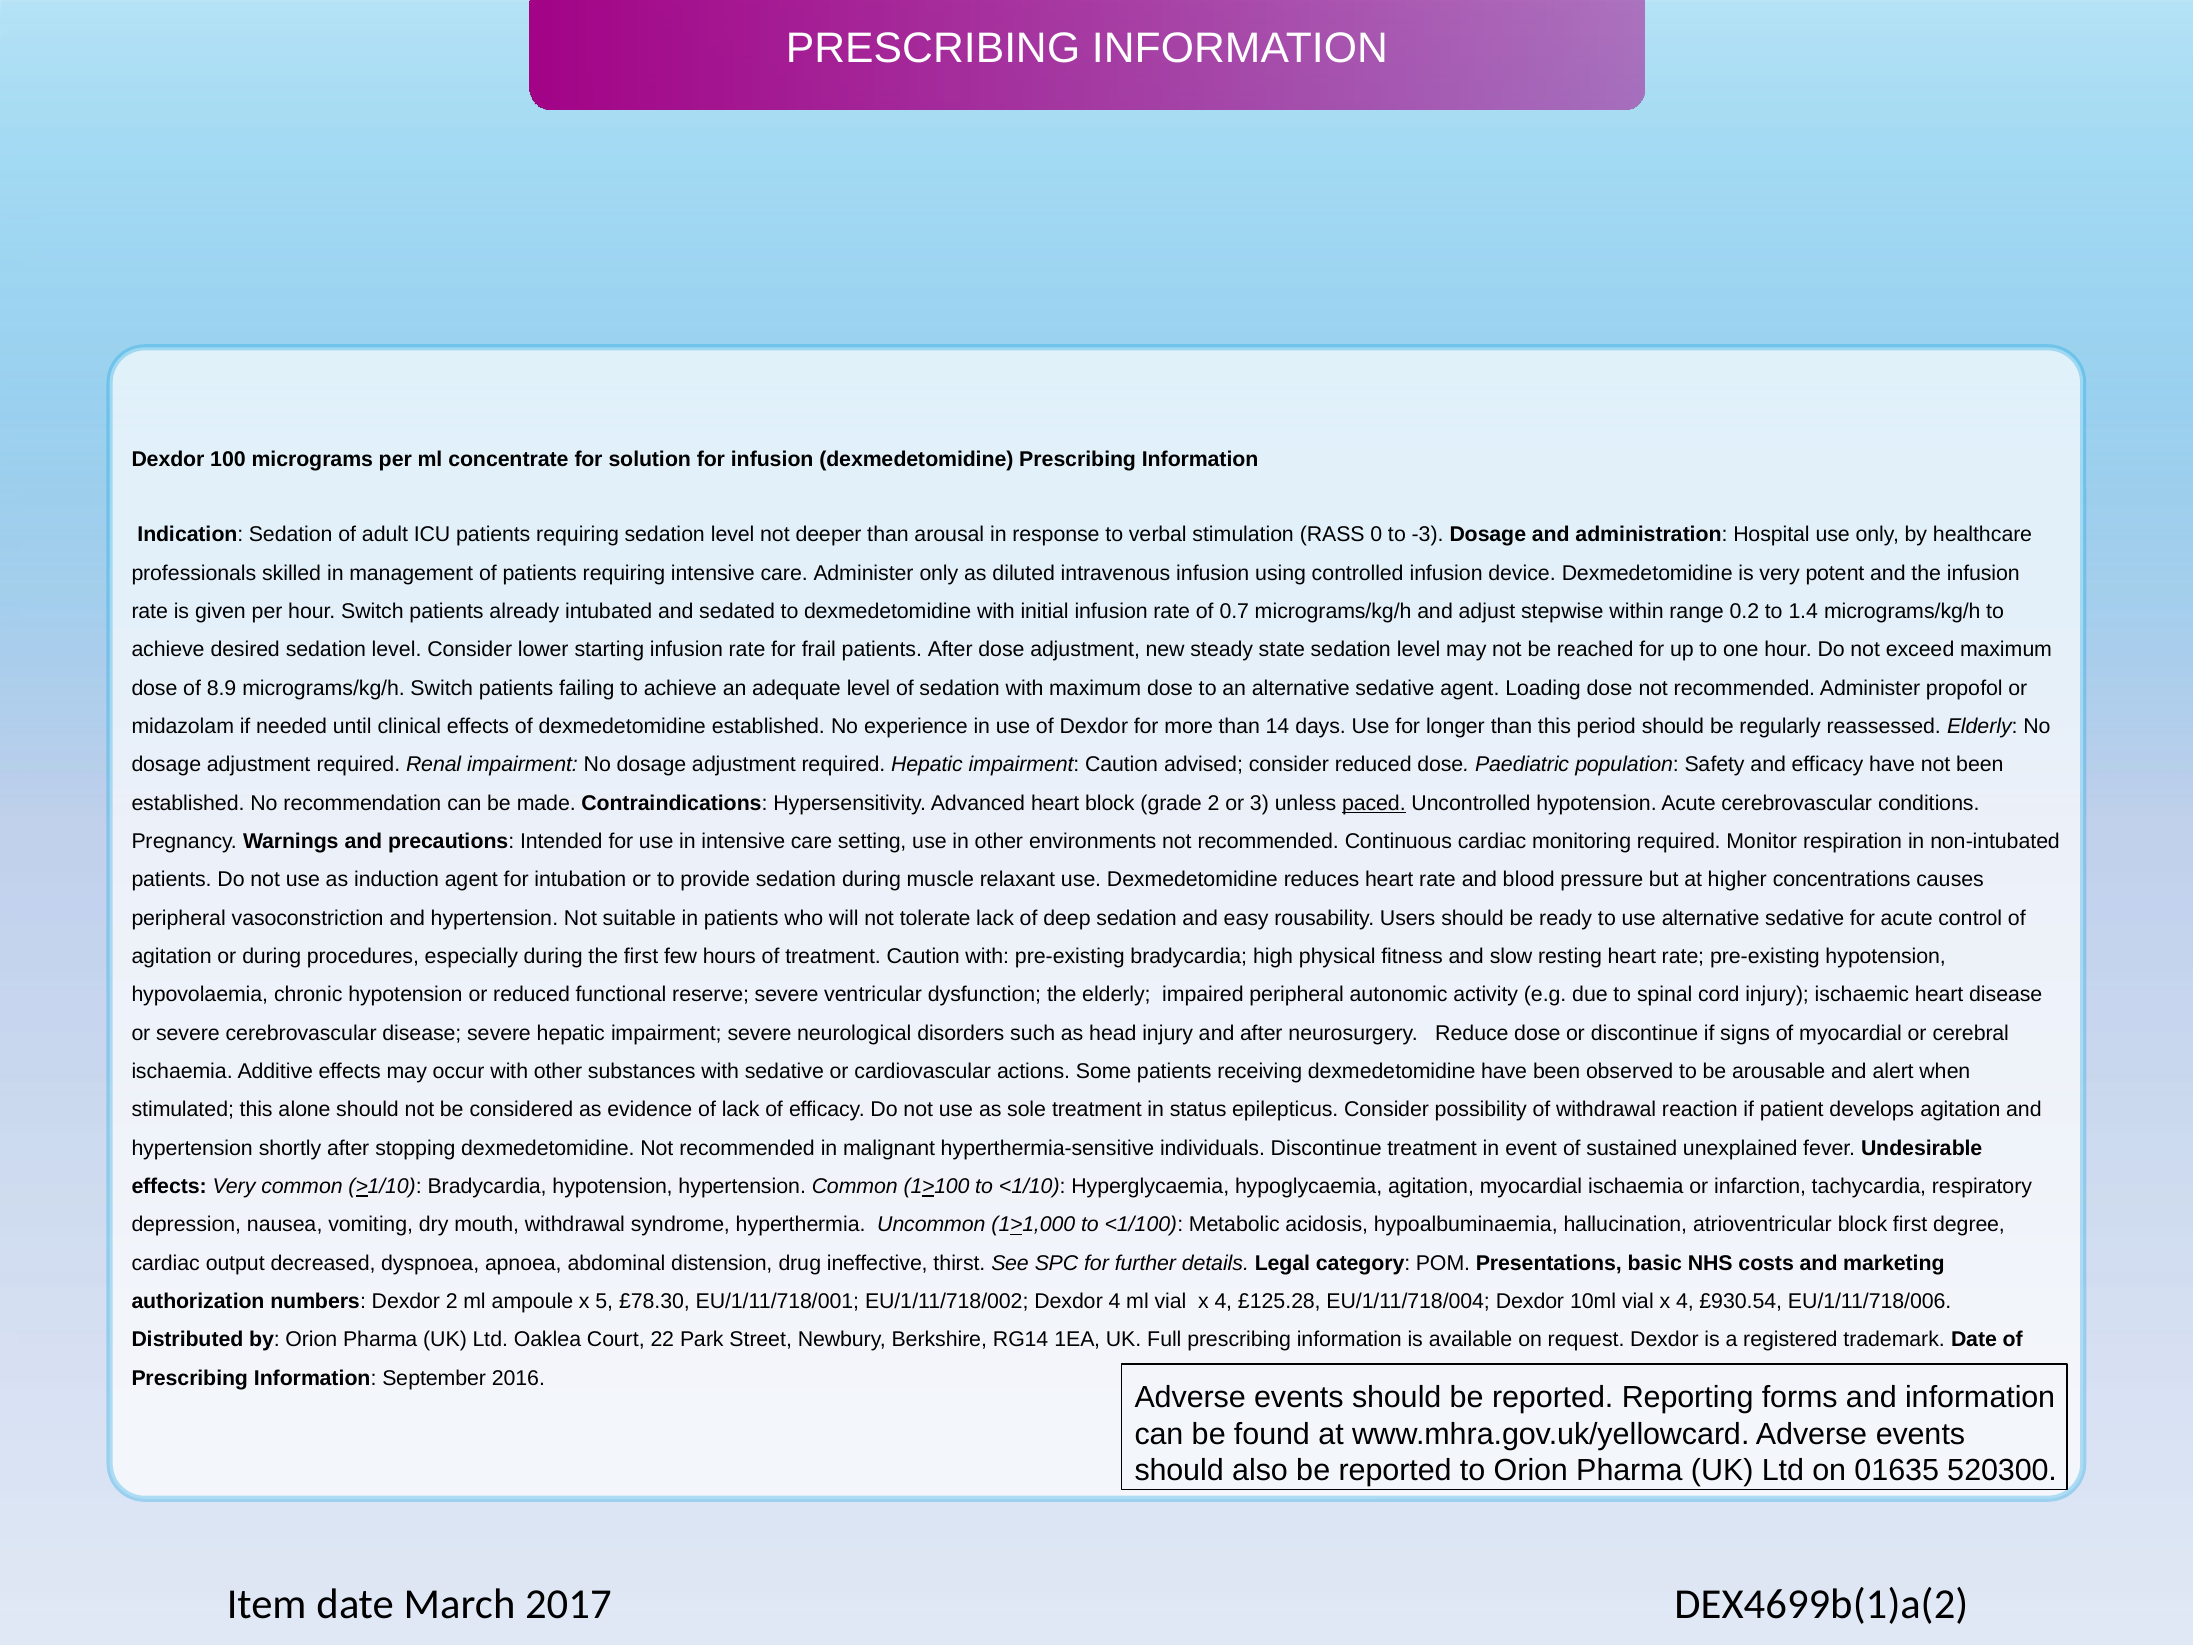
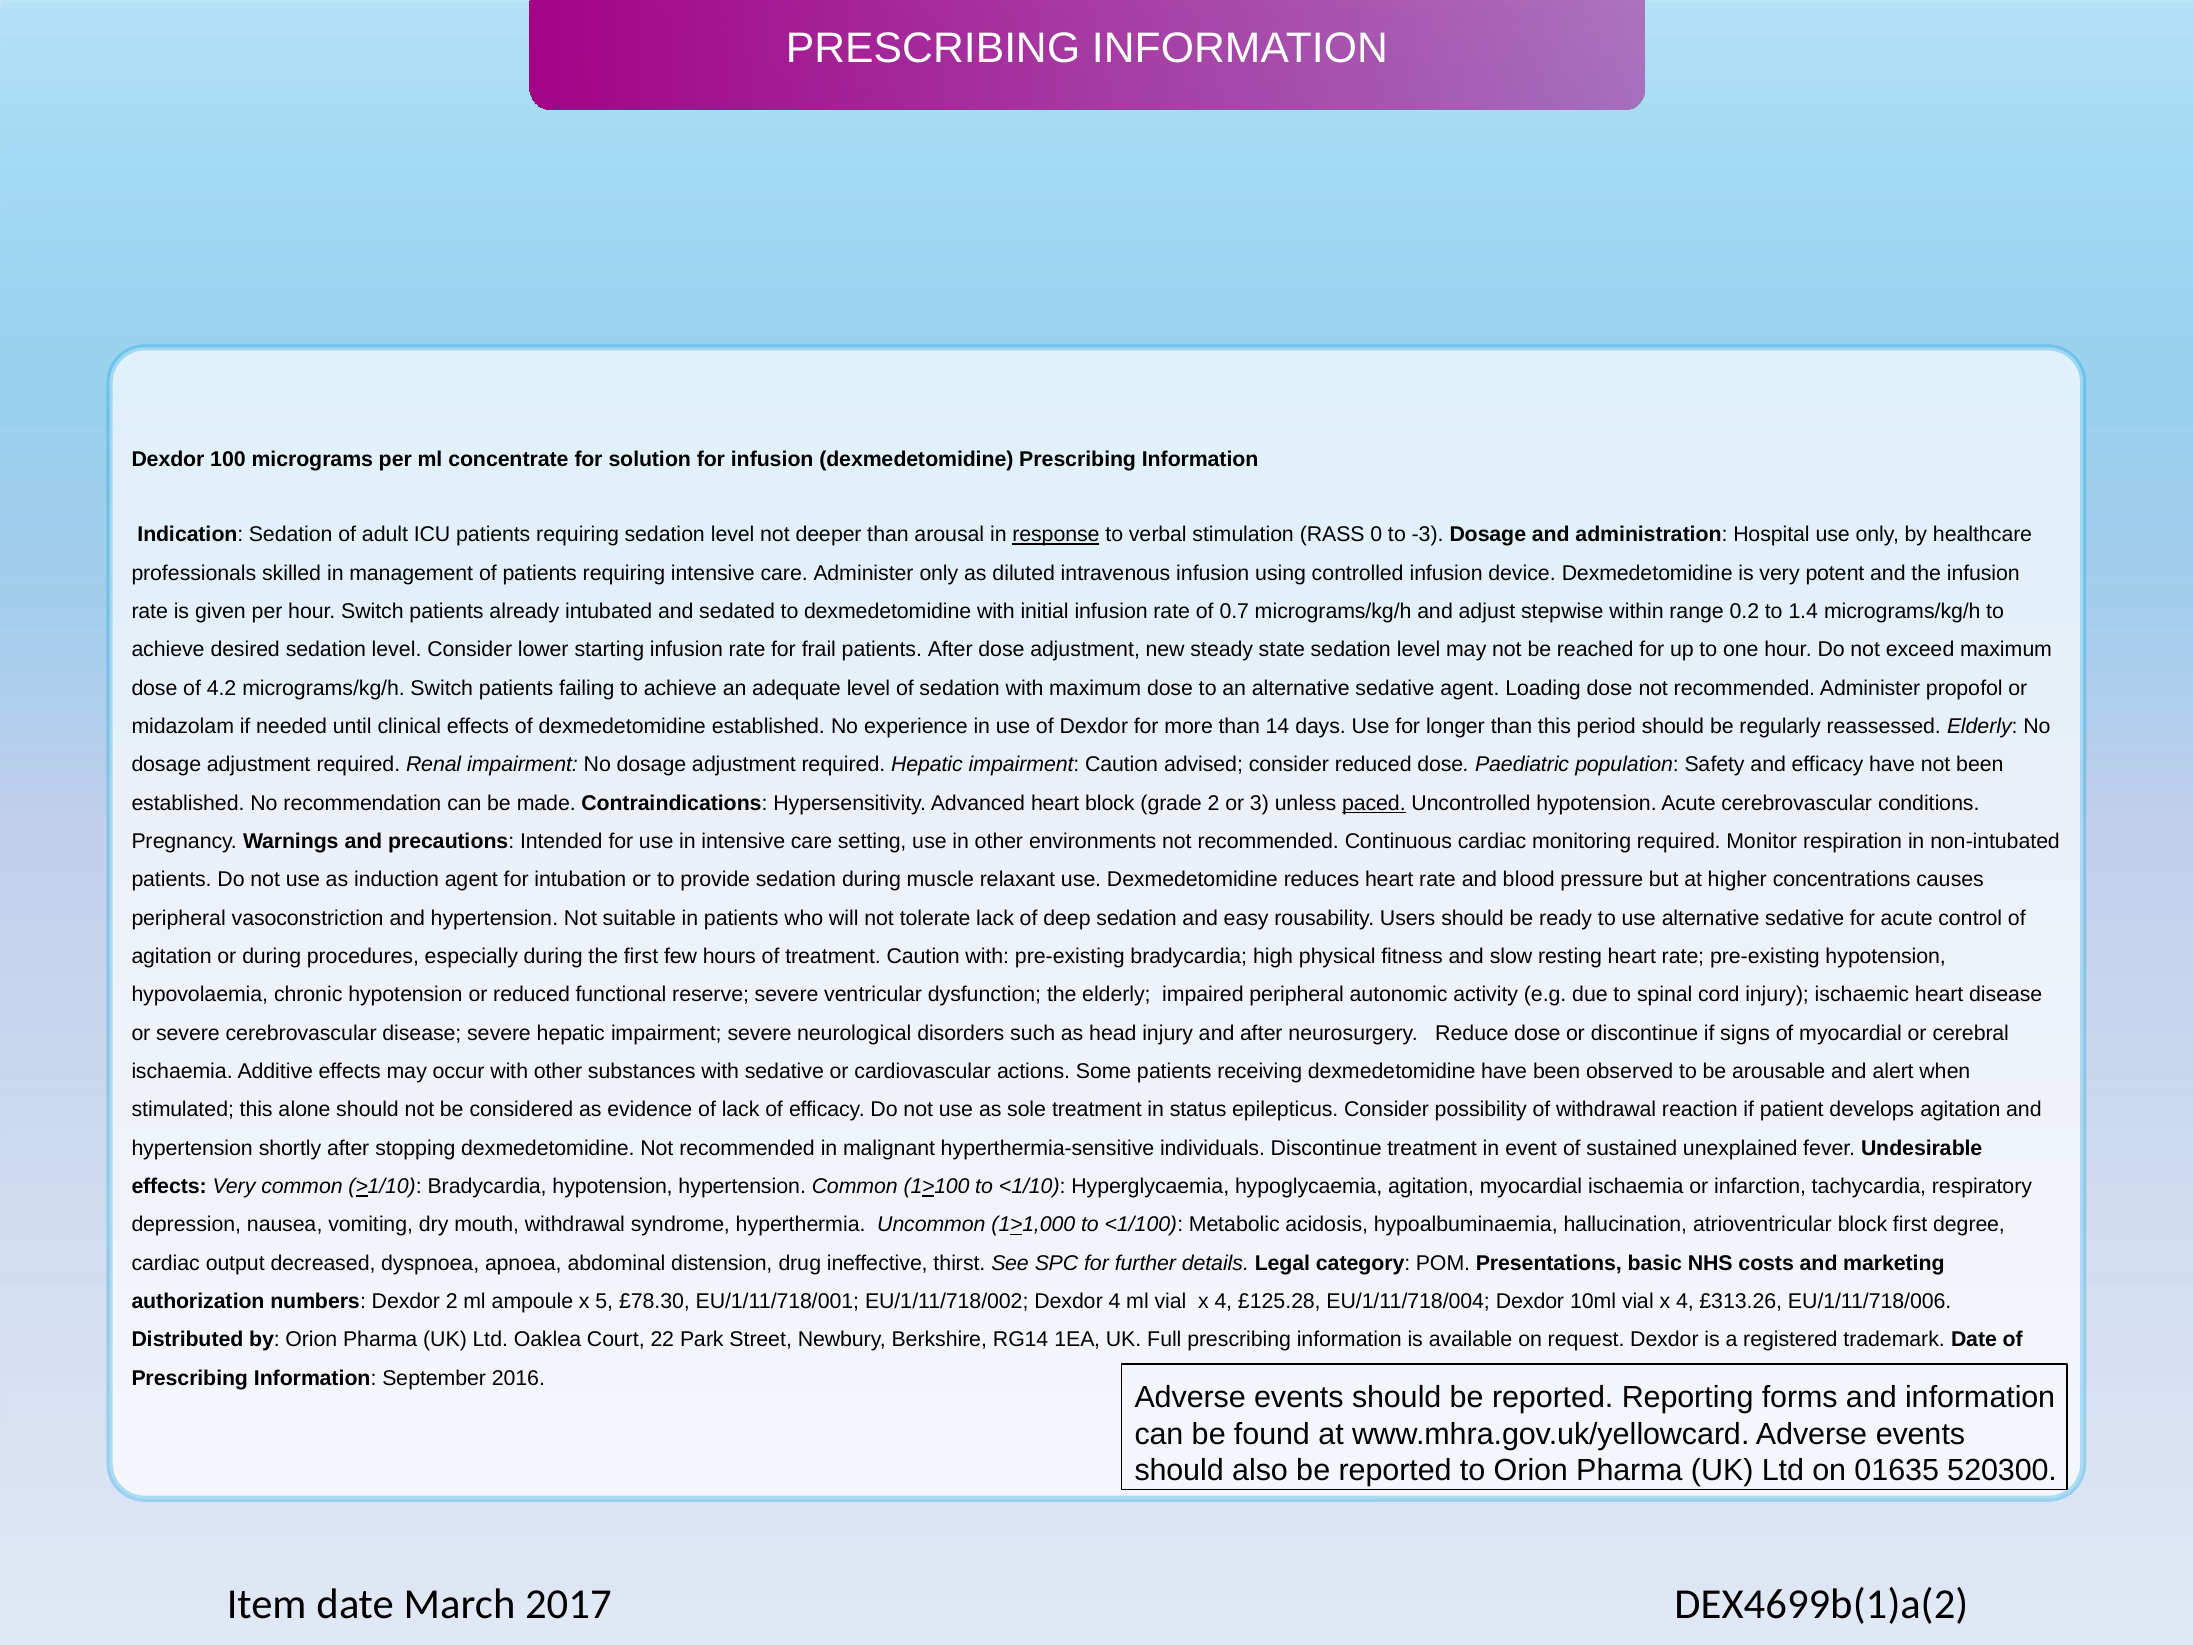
response underline: none -> present
8.9: 8.9 -> 4.2
£930.54: £930.54 -> £313.26
